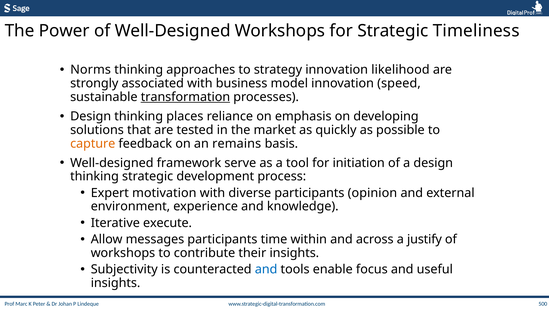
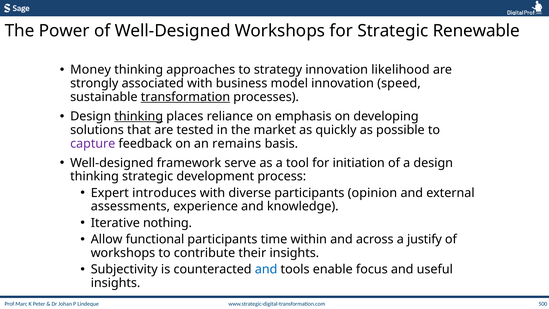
Timeliness: Timeliness -> Renewable
Norms: Norms -> Money
thinking at (139, 116) underline: none -> present
capture colour: orange -> purple
motivation: motivation -> introduces
environment: environment -> assessments
execute: execute -> nothing
messages: messages -> functional
